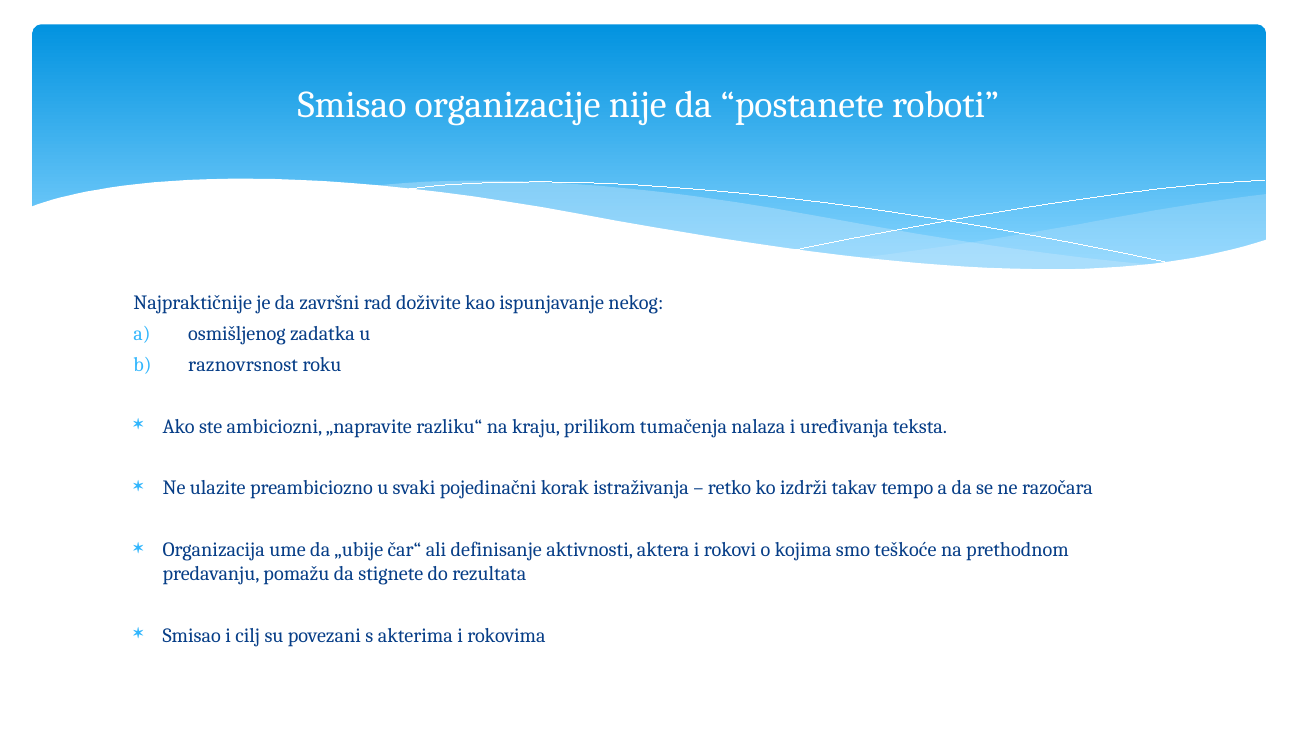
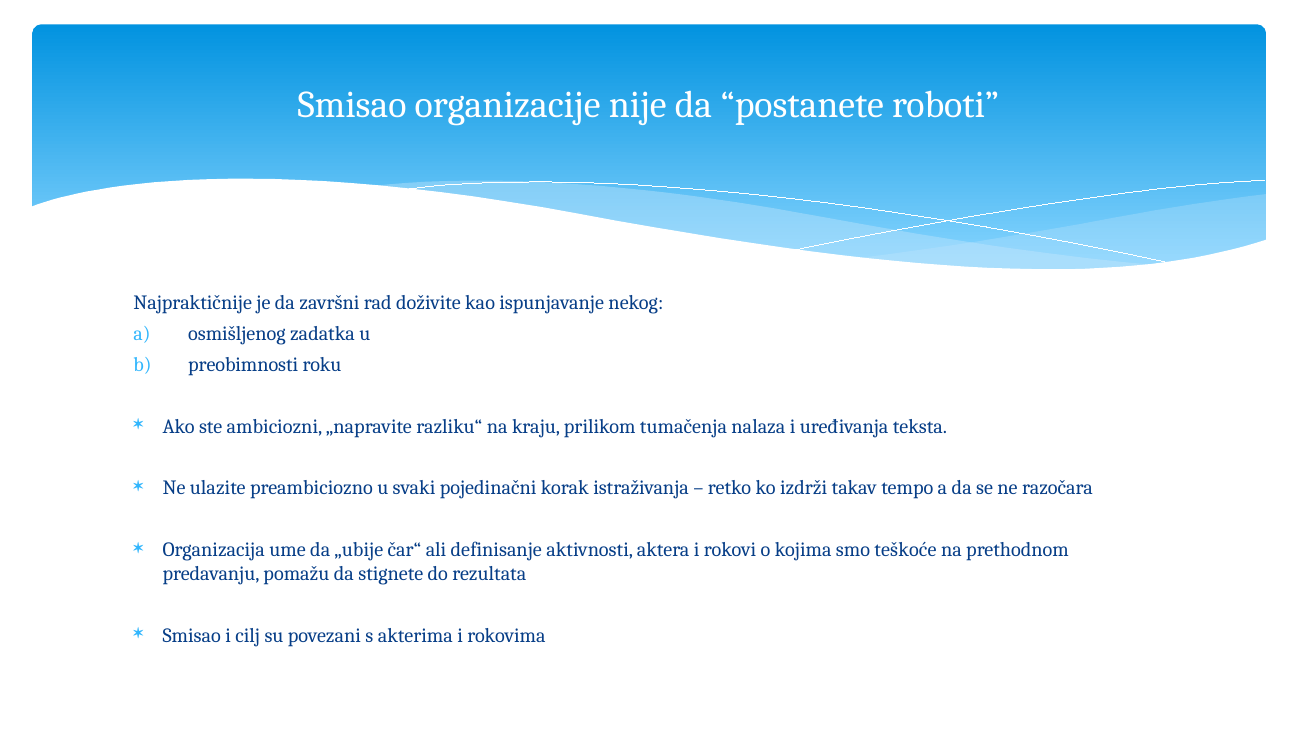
raznovrsnost: raznovrsnost -> preobimnosti
